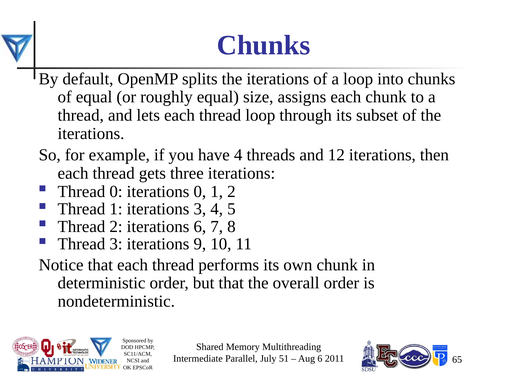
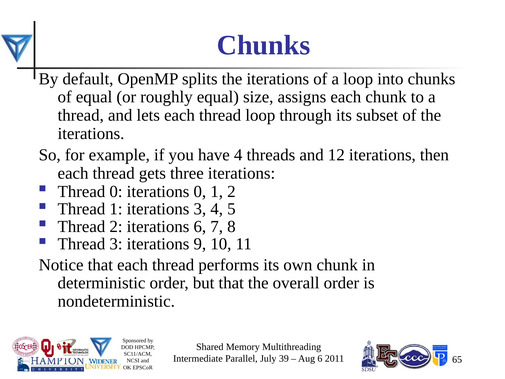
51: 51 -> 39
